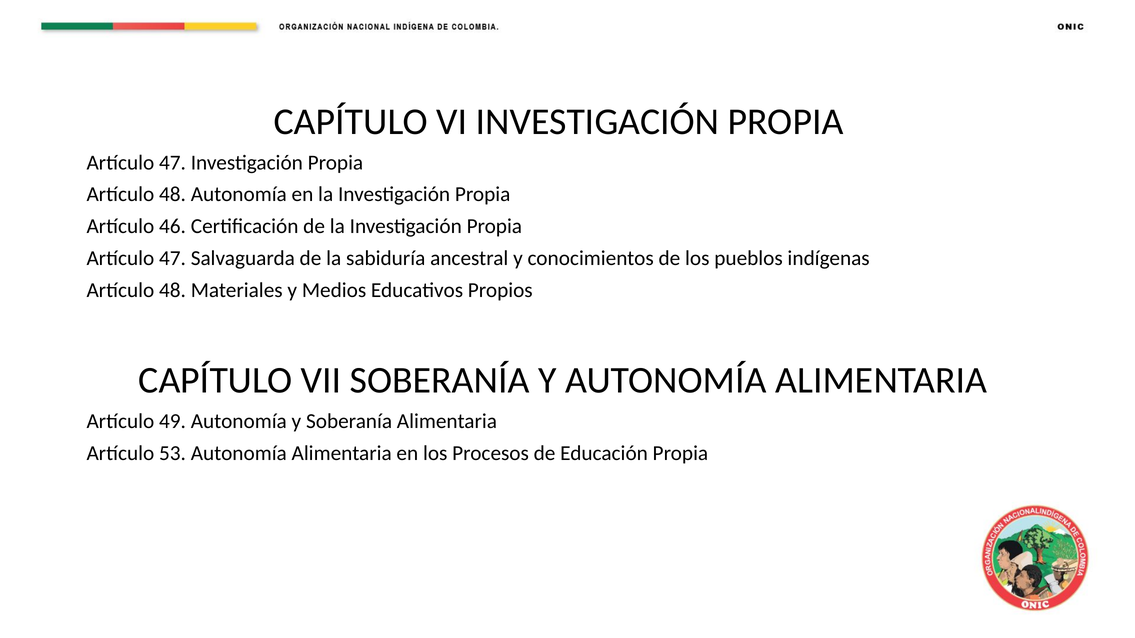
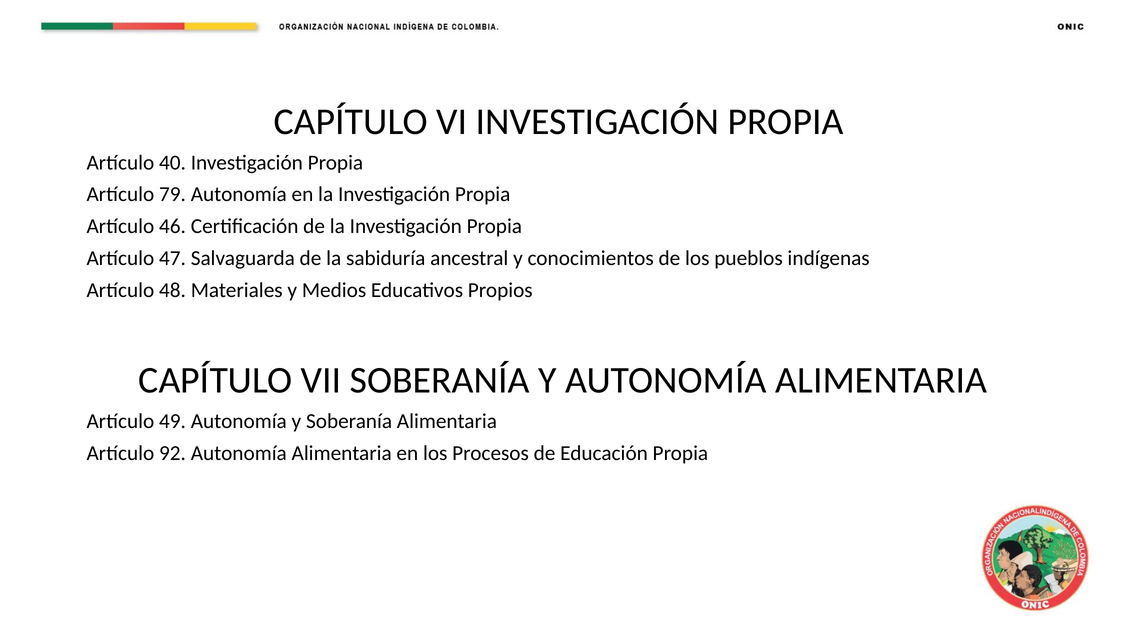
47 at (173, 163): 47 -> 40
48 at (173, 195): 48 -> 79
53: 53 -> 92
